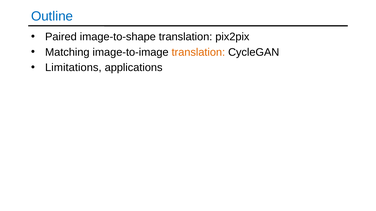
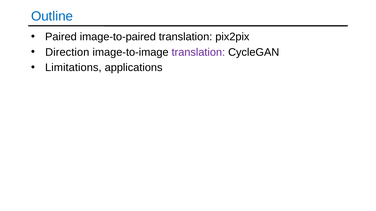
image-to-shape: image-to-shape -> image-to-paired
Matching: Matching -> Direction
translation at (198, 52) colour: orange -> purple
